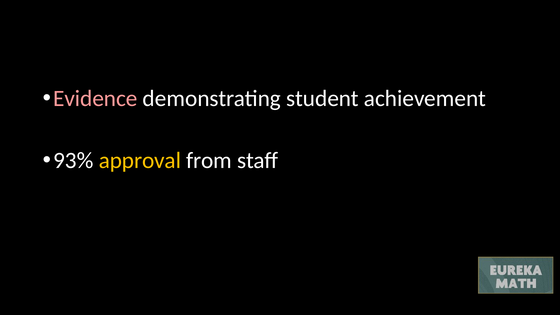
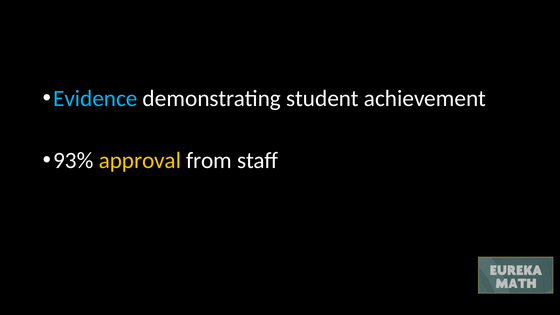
Evidence colour: pink -> light blue
